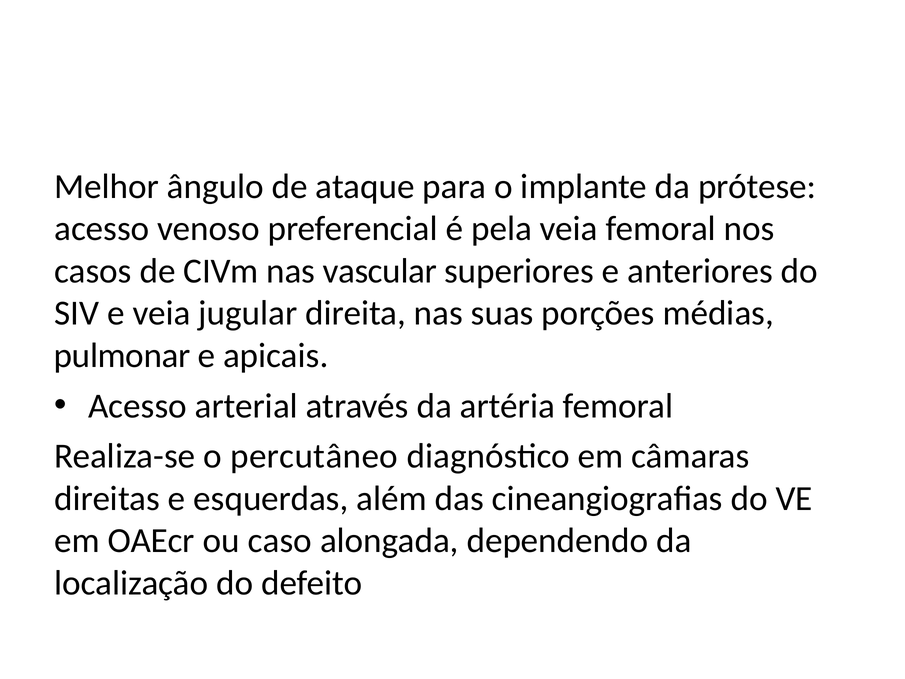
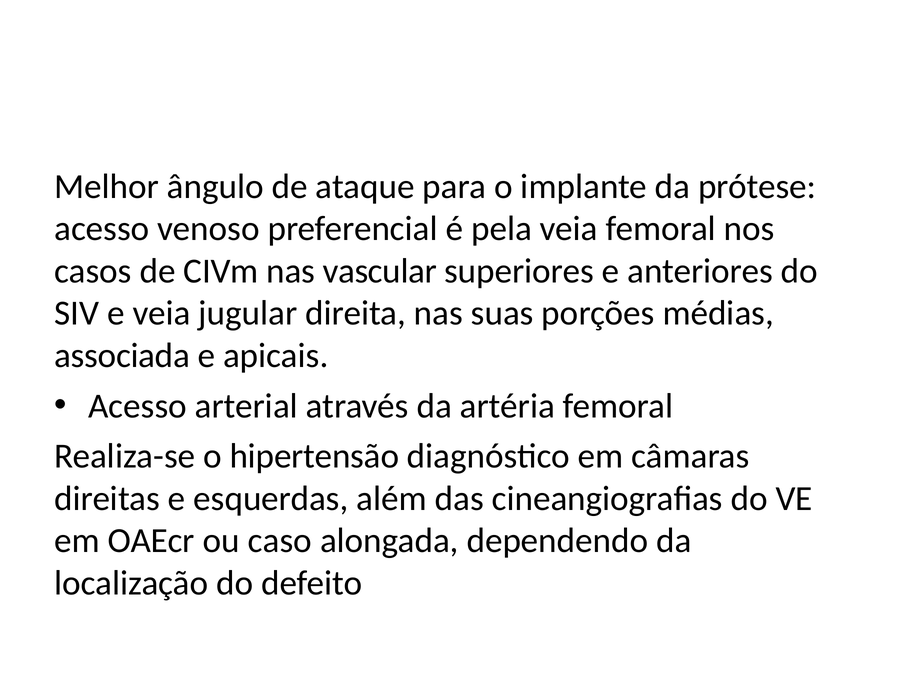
pulmonar: pulmonar -> associada
percutâneo: percutâneo -> hipertensão
